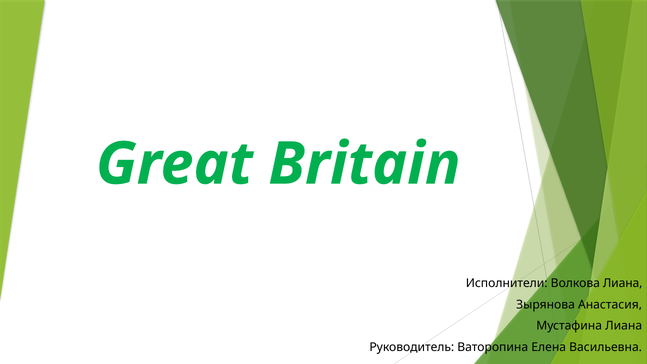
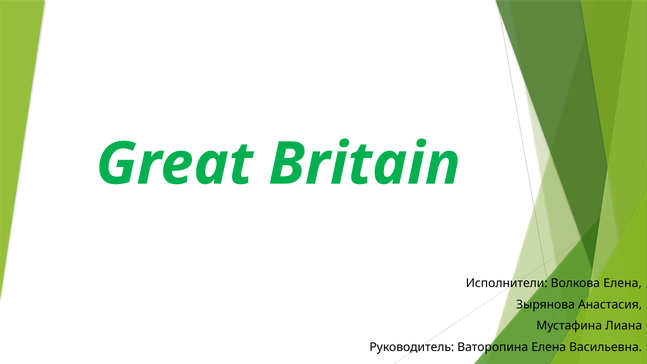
Волкова Лиана: Лиана -> Елена
